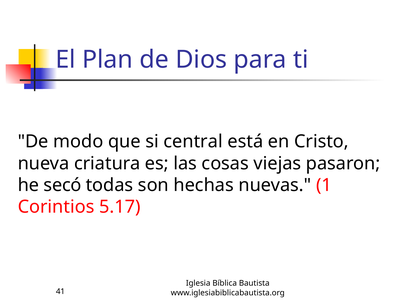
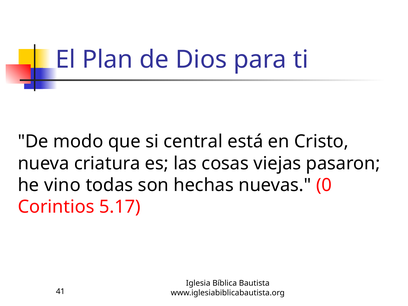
secó: secó -> vino
1: 1 -> 0
